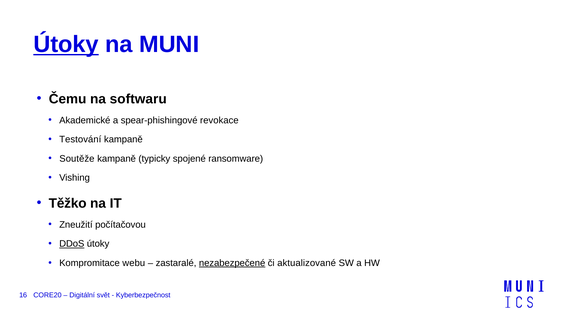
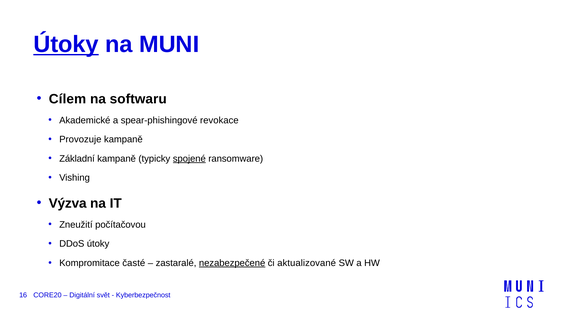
Čemu: Čemu -> Cílem
Testování: Testování -> Provozuje
Soutěže: Soutěže -> Základní
spojené underline: none -> present
Těžko: Těžko -> Výzva
DDoS underline: present -> none
webu: webu -> časté
